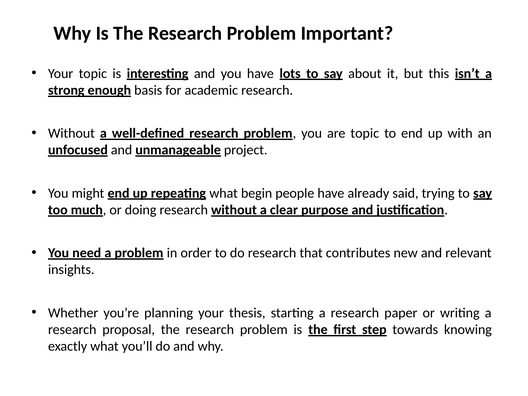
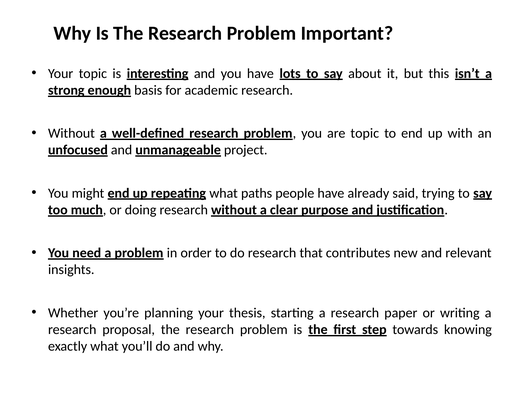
begin: begin -> paths
